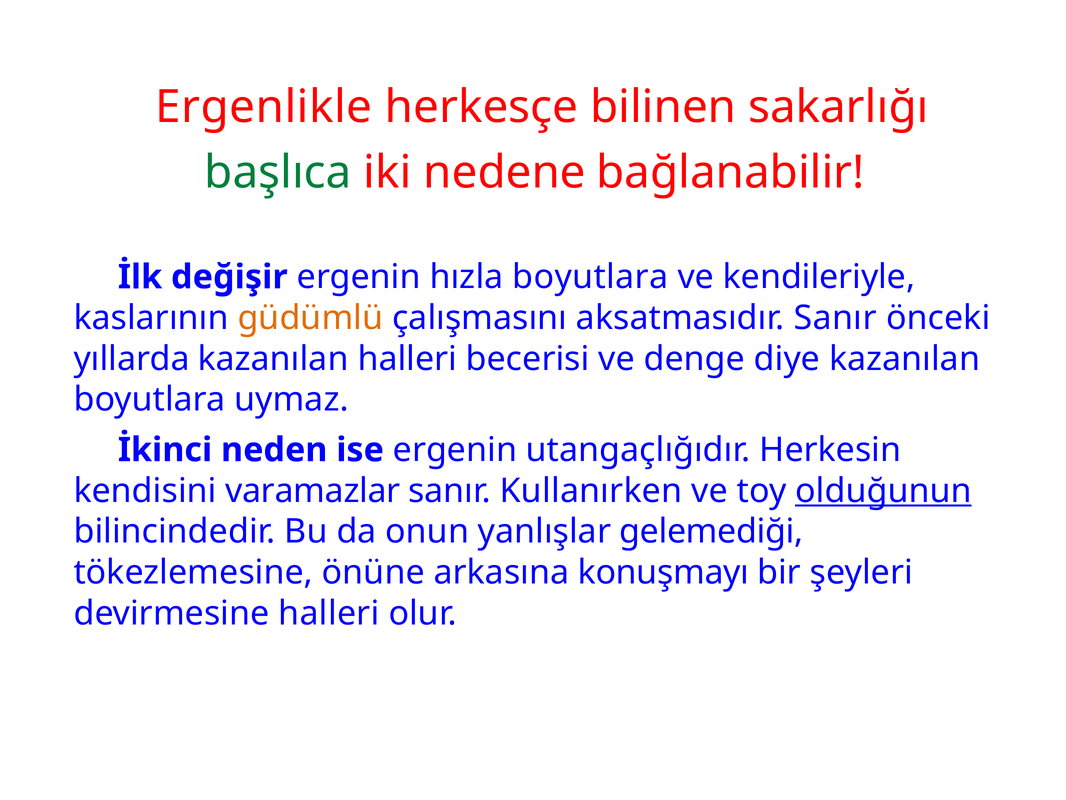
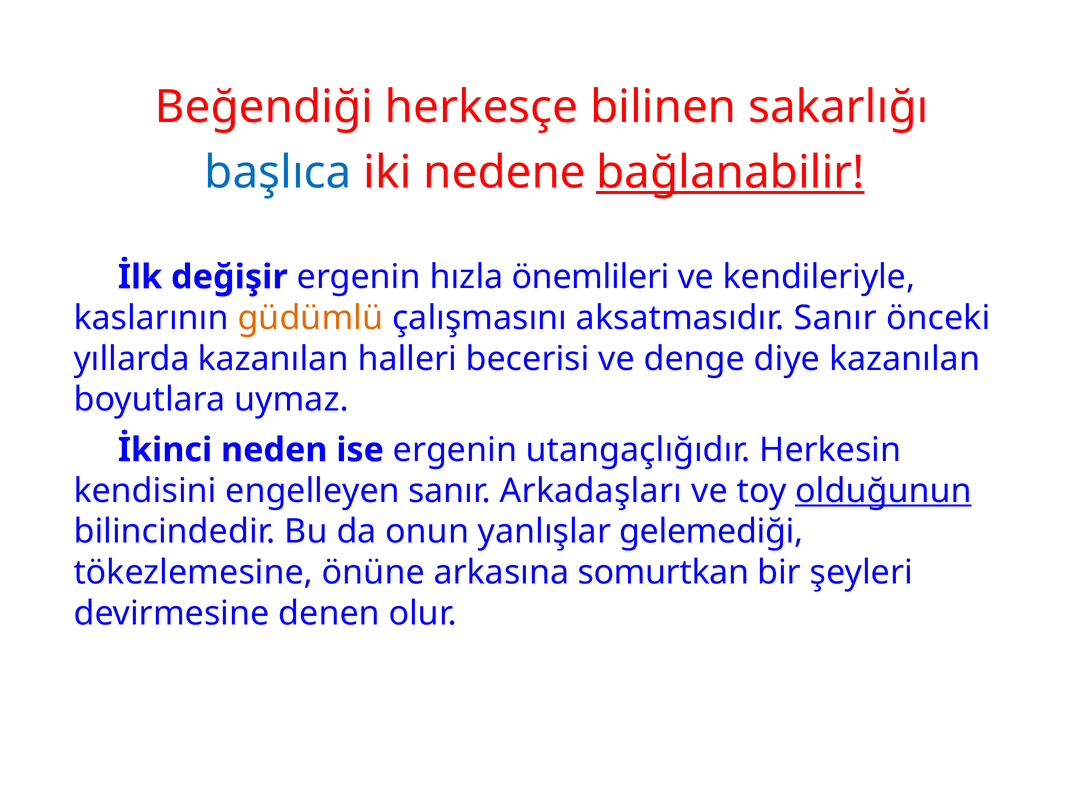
Ergenlikle: Ergenlikle -> Beğendiği
başlıca colour: green -> blue
bağlanabilir underline: none -> present
hızla boyutlara: boyutlara -> önemlileri
varamazlar: varamazlar -> engelleyen
Kullanırken: Kullanırken -> Arkadaşları
konuşmayı: konuşmayı -> somurtkan
devirmesine halleri: halleri -> denen
